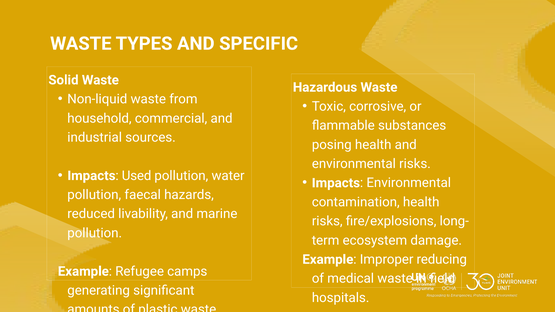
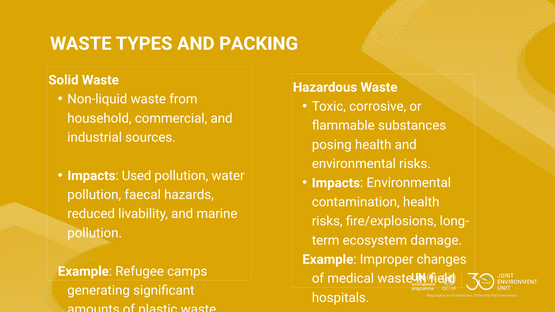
SPECIFIC: SPECIFIC -> PACKING
reducing: reducing -> changes
